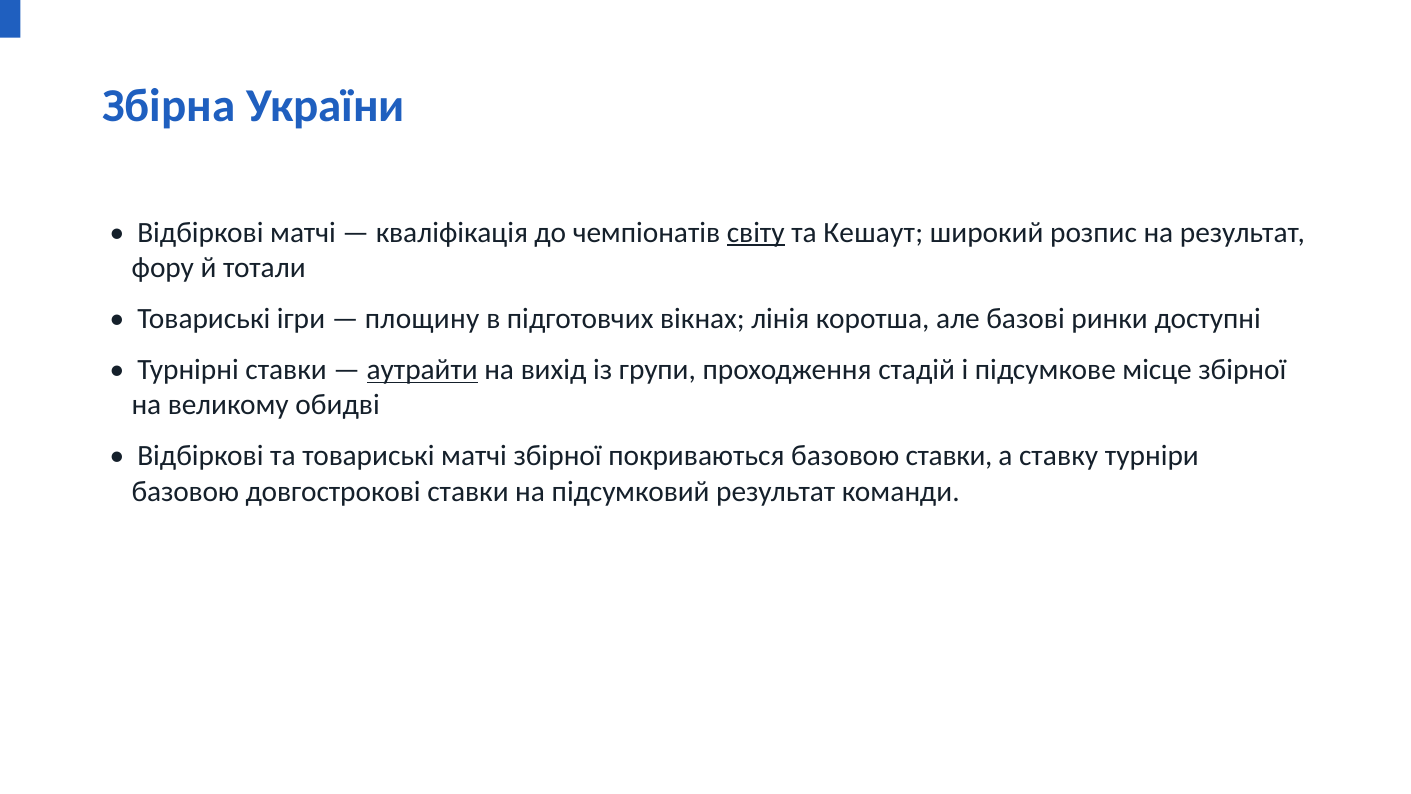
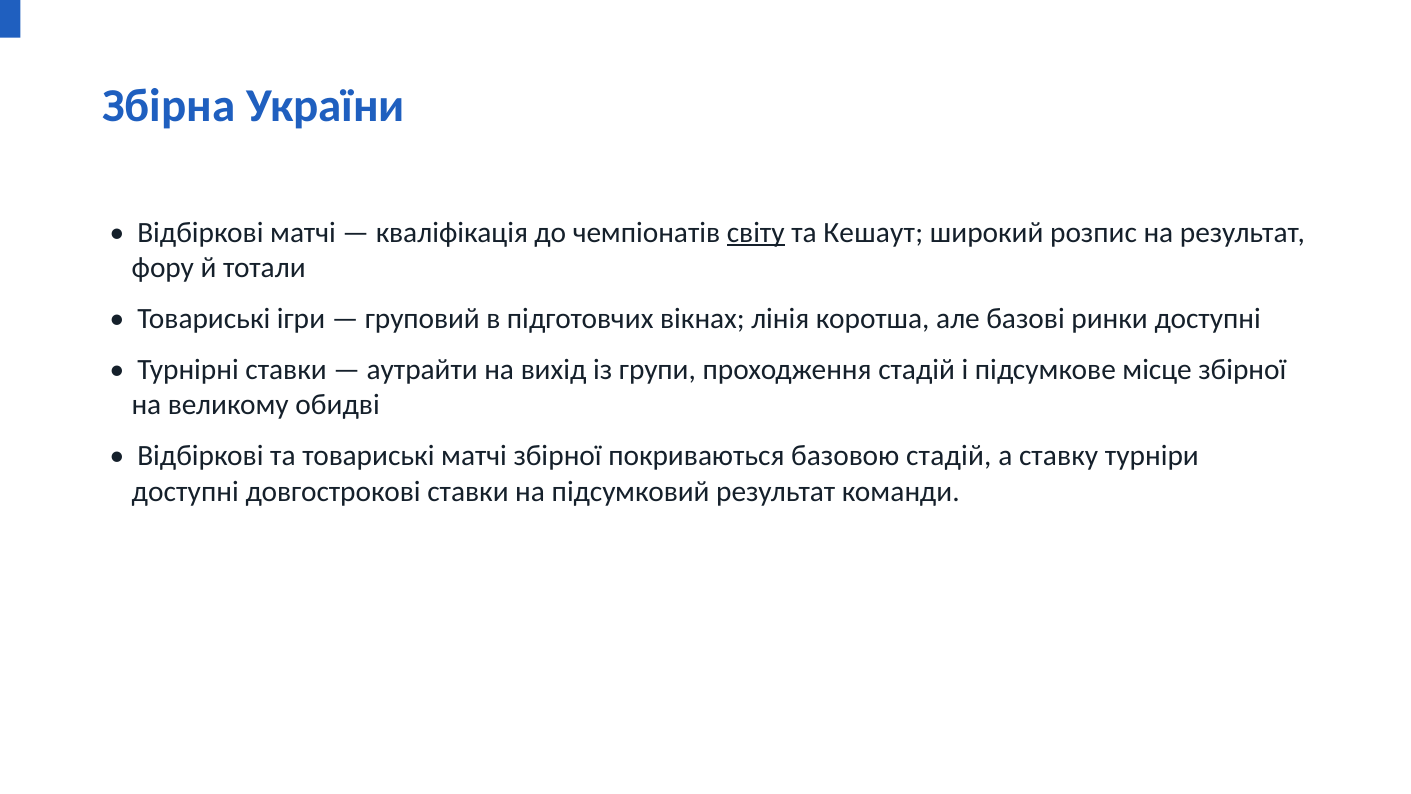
площину: площину -> груповий
аутрайти underline: present -> none
базовою ставки: ставки -> стадій
базовою at (185, 491): базовою -> доступні
